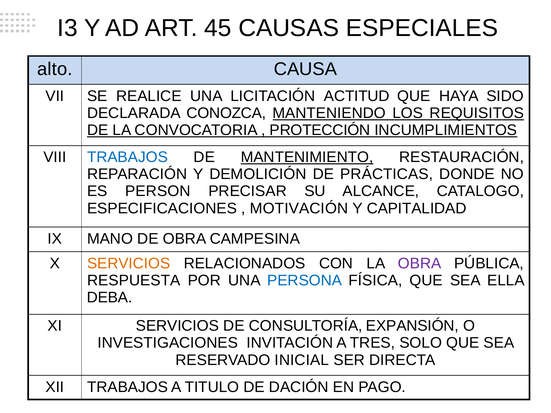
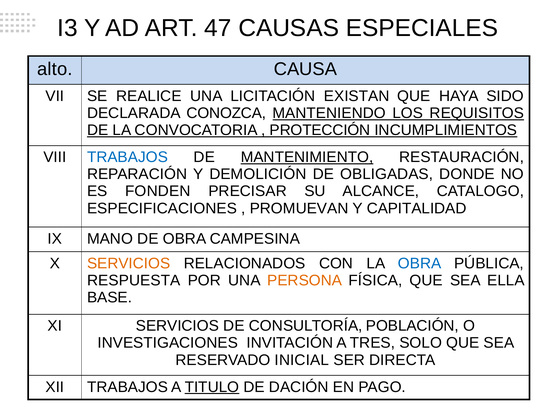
45: 45 -> 47
ACTITUD: ACTITUD -> EXISTAN
PRÁCTICAS: PRÁCTICAS -> OBLIGADAS
PERSON: PERSON -> FONDEN
MOTIVACIÓN: MOTIVACIÓN -> PROMUEVAN
OBRA at (420, 264) colour: purple -> blue
PERSONA colour: blue -> orange
DEBA: DEBA -> BASE
EXPANSIÓN: EXPANSIÓN -> POBLACIÓN
TITULO underline: none -> present
